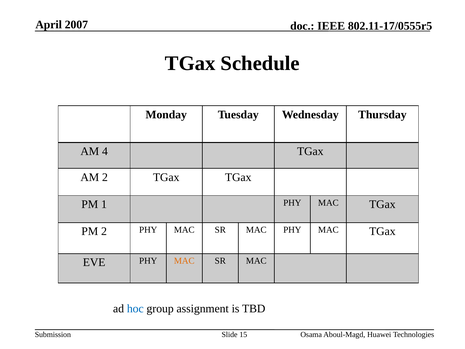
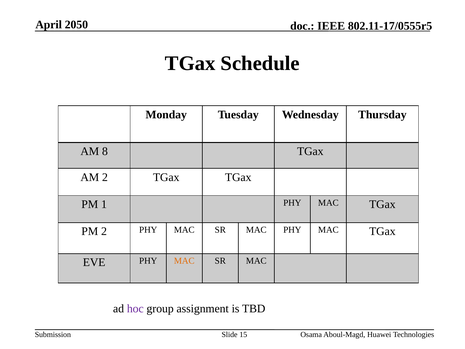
2007: 2007 -> 2050
4: 4 -> 8
hoc colour: blue -> purple
